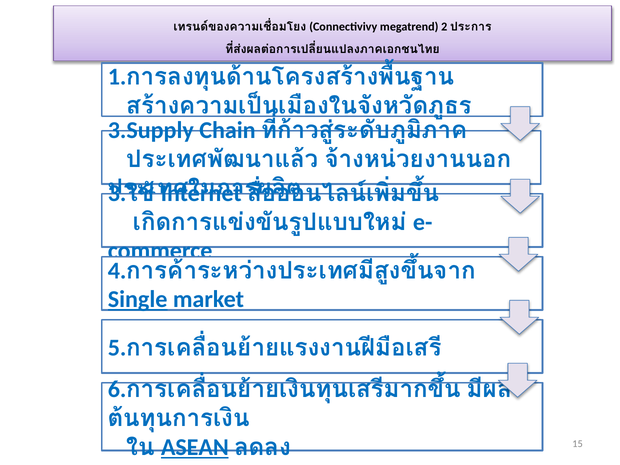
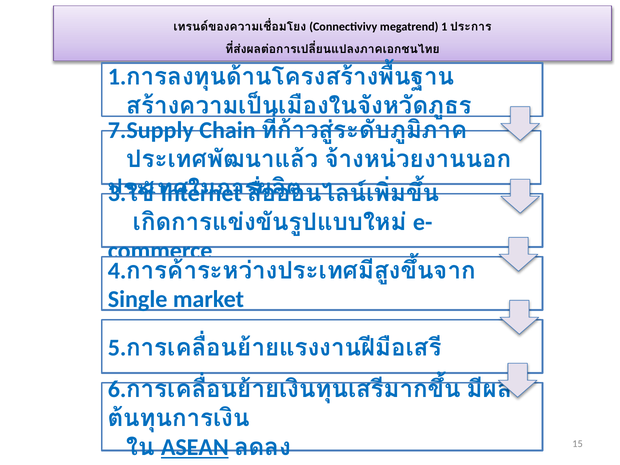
megatrend 2: 2 -> 1
3.Supply: 3.Supply -> 7.Supply
Single underline: present -> none
